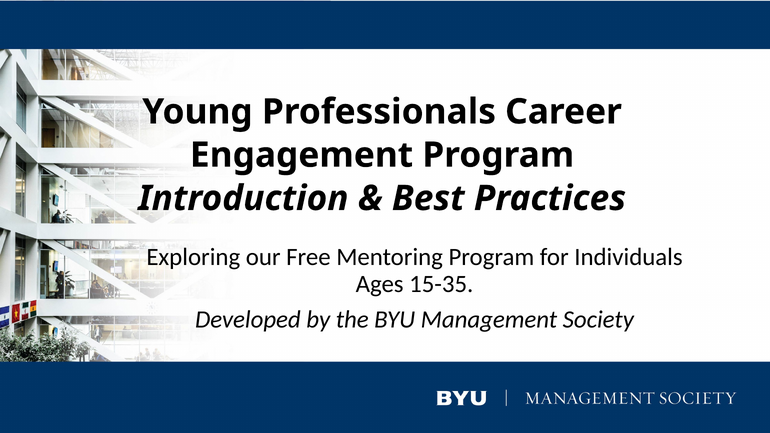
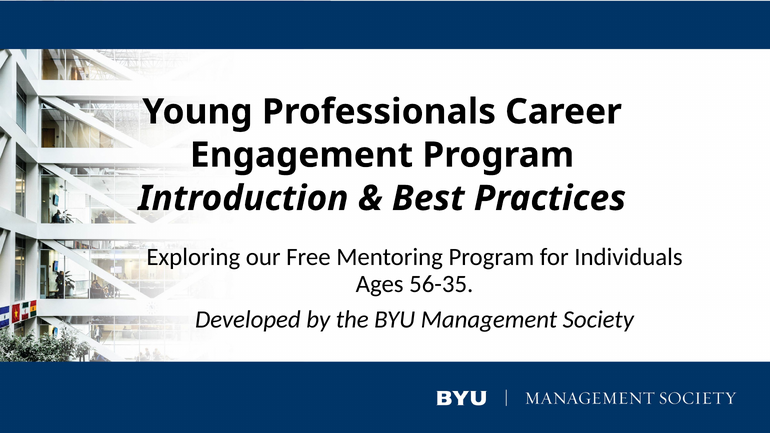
15-35: 15-35 -> 56-35
